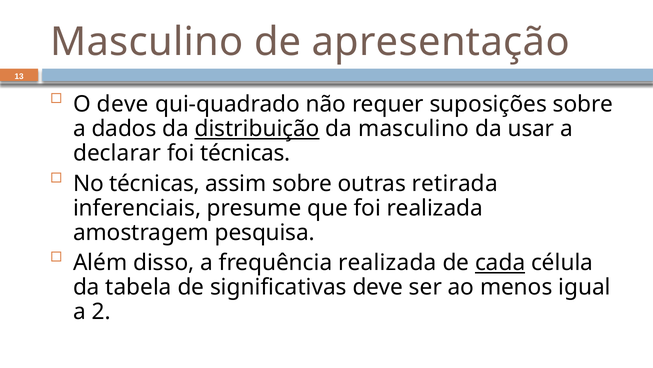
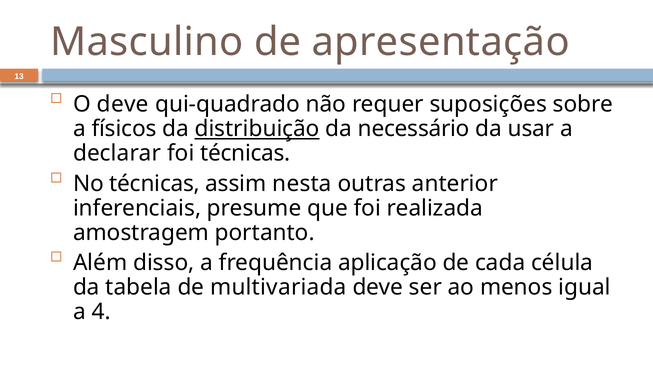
dados: dados -> físicos
da masculino: masculino -> necessário
assim sobre: sobre -> nesta
retirada: retirada -> anterior
pesquisa: pesquisa -> portanto
frequência realizada: realizada -> aplicação
cada underline: present -> none
significativas: significativas -> multivariada
2: 2 -> 4
